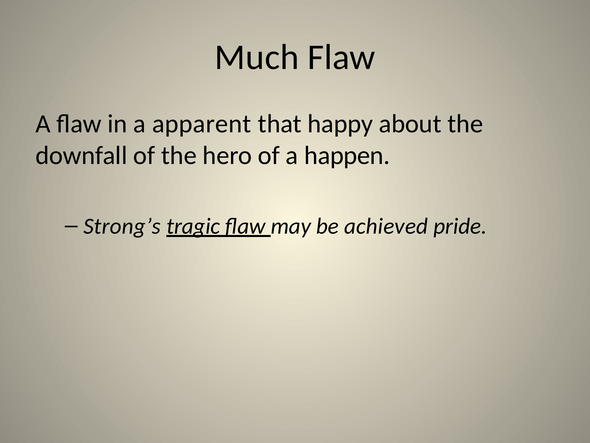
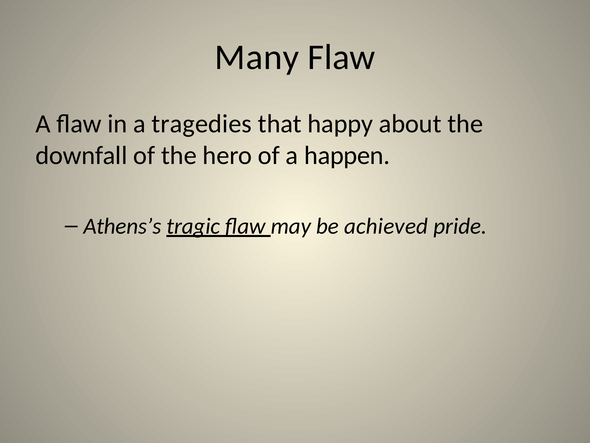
Much: Much -> Many
apparent: apparent -> tragedies
Strong’s: Strong’s -> Athens’s
